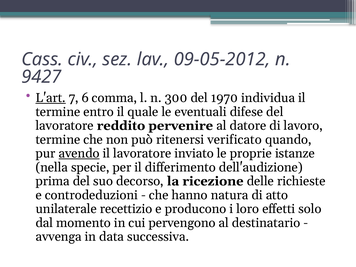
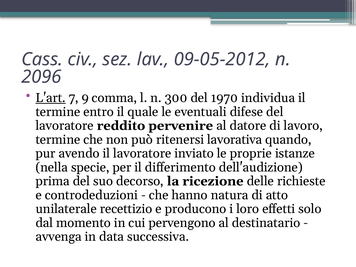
9427: 9427 -> 2096
6: 6 -> 9
verificato: verificato -> lavorativa
avendo underline: present -> none
